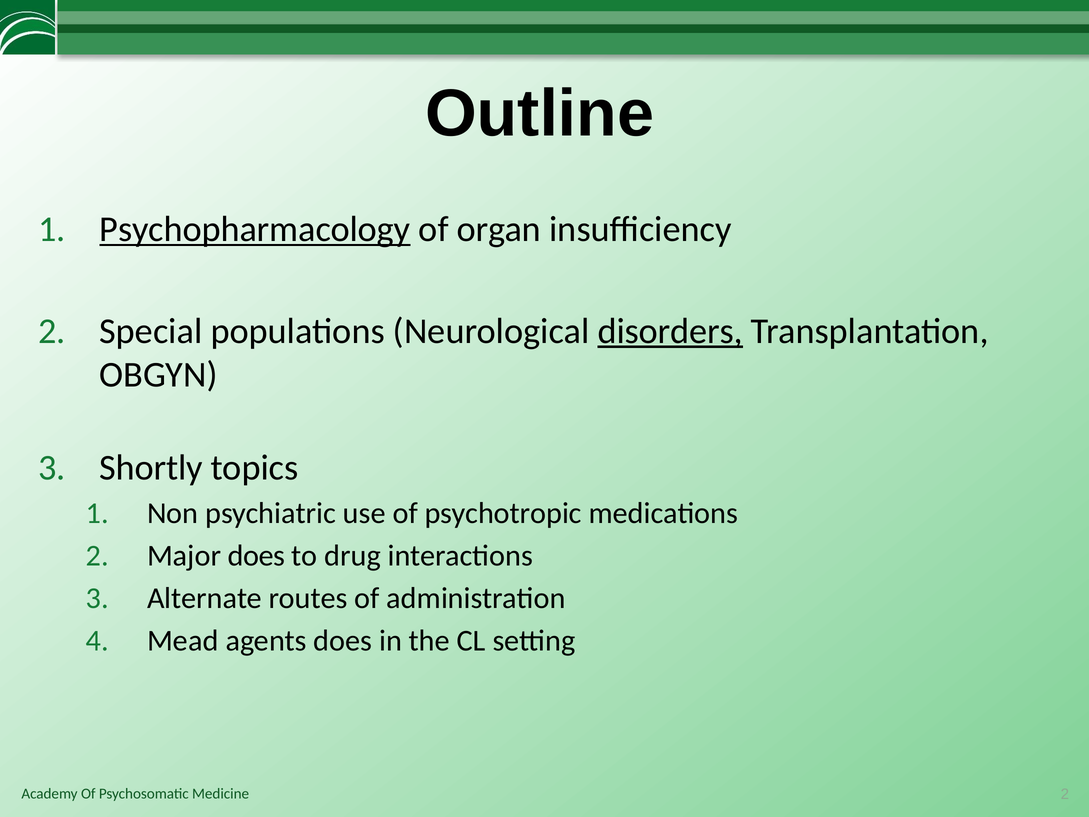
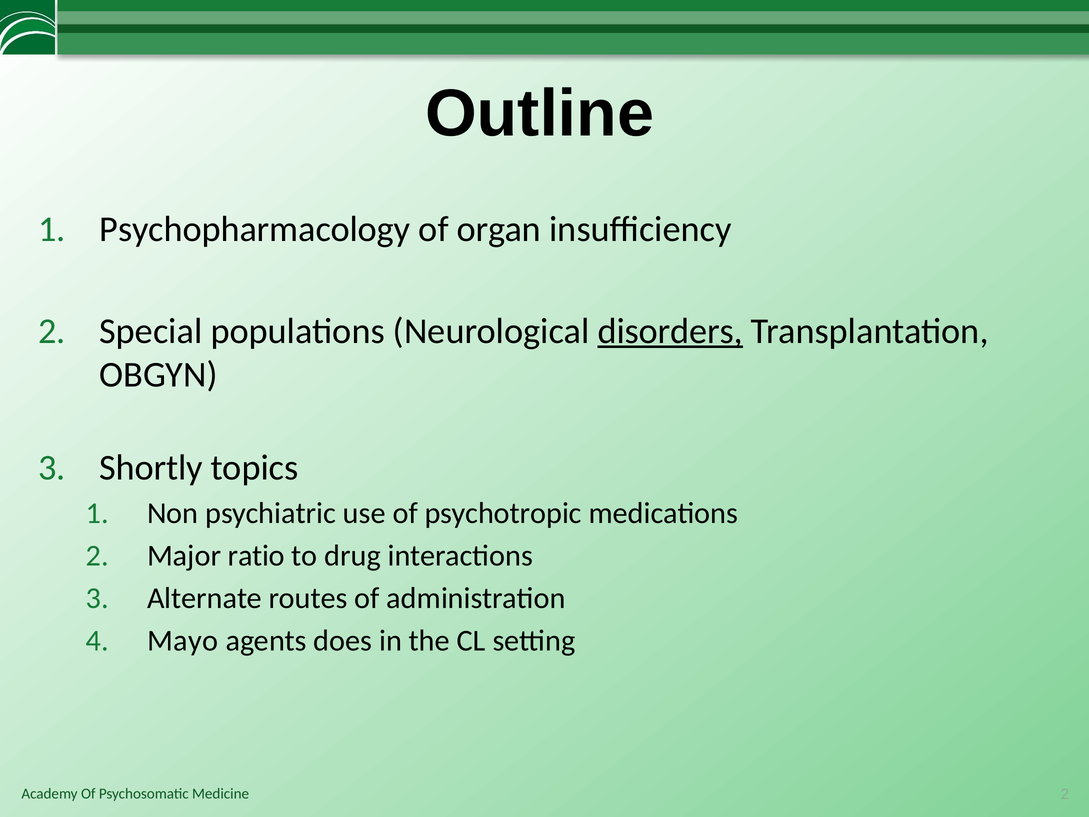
Psychopharmacology underline: present -> none
Major does: does -> ratio
Mead: Mead -> Mayo
